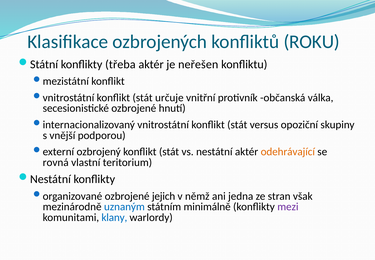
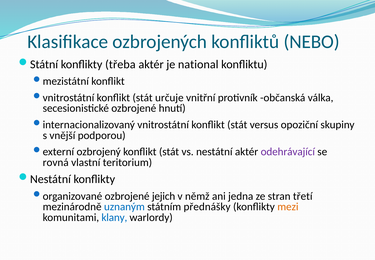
ROKU: ROKU -> NEBO
neřešen: neřešen -> national
odehrávající colour: orange -> purple
však: však -> třetí
minimálně: minimálně -> přednášky
mezi colour: purple -> orange
